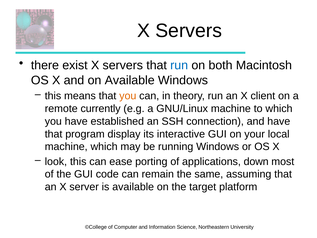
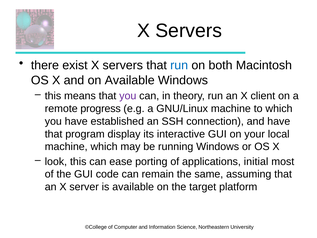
you at (128, 96) colour: orange -> purple
currently: currently -> progress
down: down -> initial
